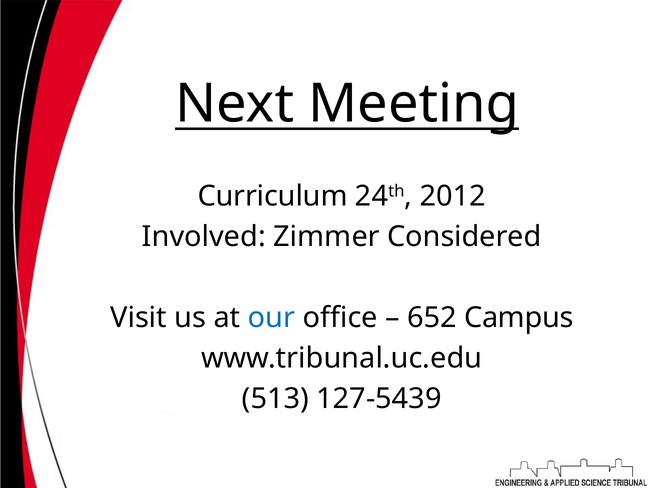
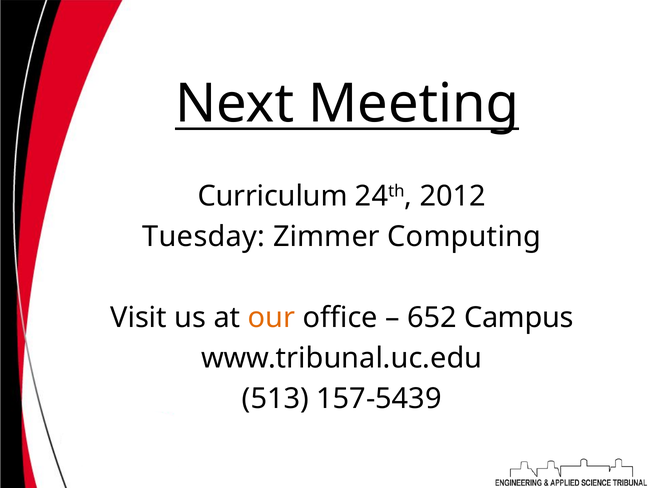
Involved: Involved -> Tuesday
Considered: Considered -> Computing
our colour: blue -> orange
127-5439: 127-5439 -> 157-5439
